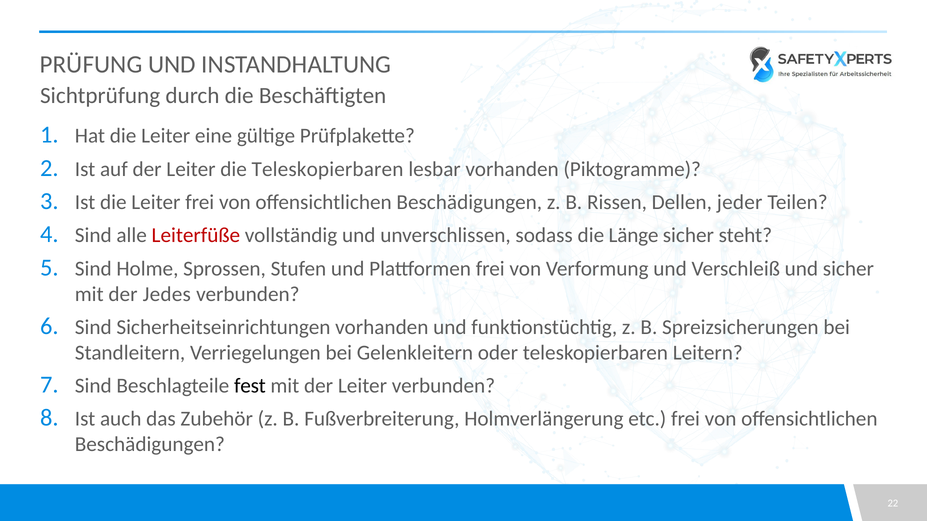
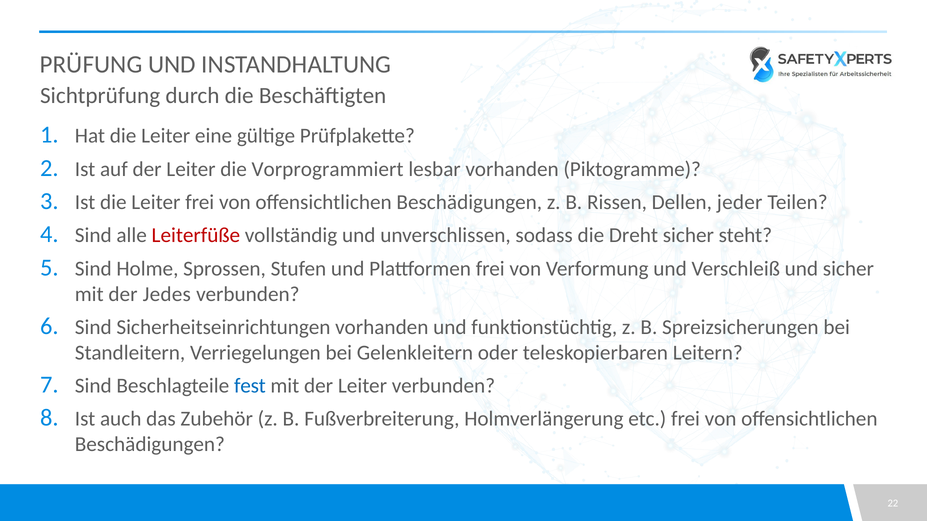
die Teleskopierbaren: Teleskopierbaren -> Vorprogrammiert
Länge: Länge -> Dreht
fest colour: black -> blue
